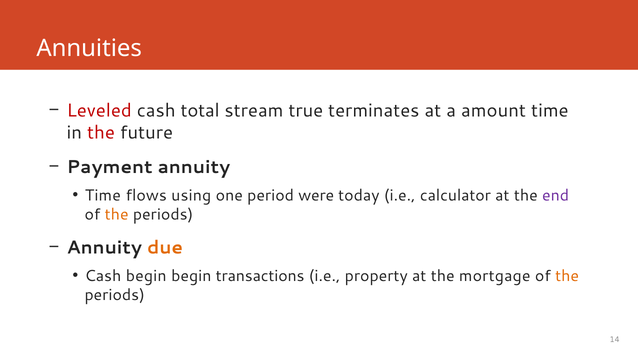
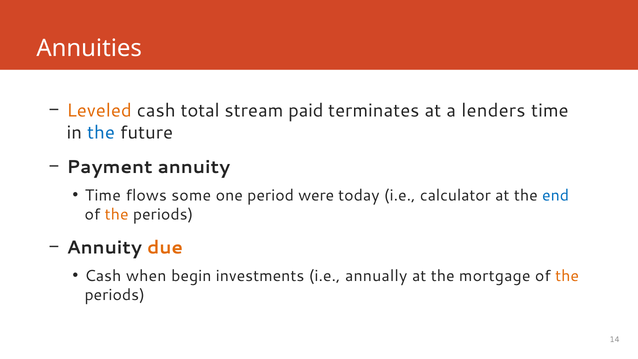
Leveled colour: red -> orange
true: true -> paid
amount: amount -> lenders
the at (101, 133) colour: red -> blue
using: using -> some
end colour: purple -> blue
Cash begin: begin -> when
transactions: transactions -> investments
property: property -> annually
